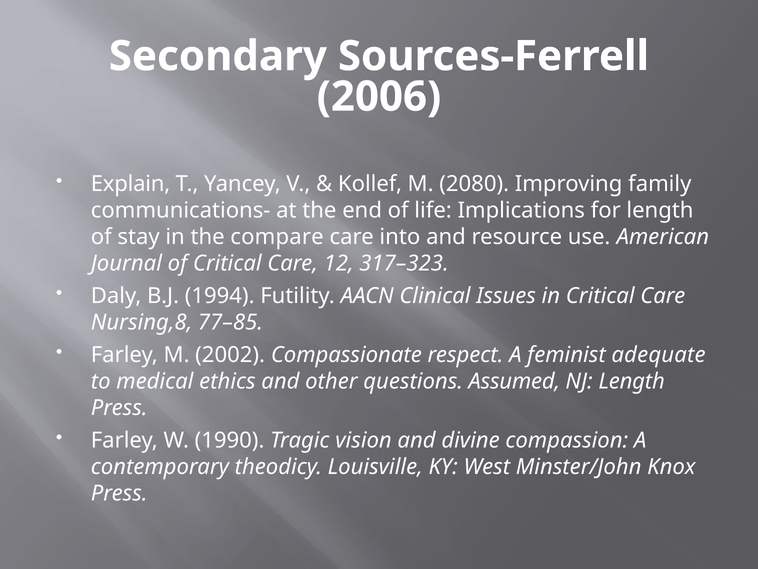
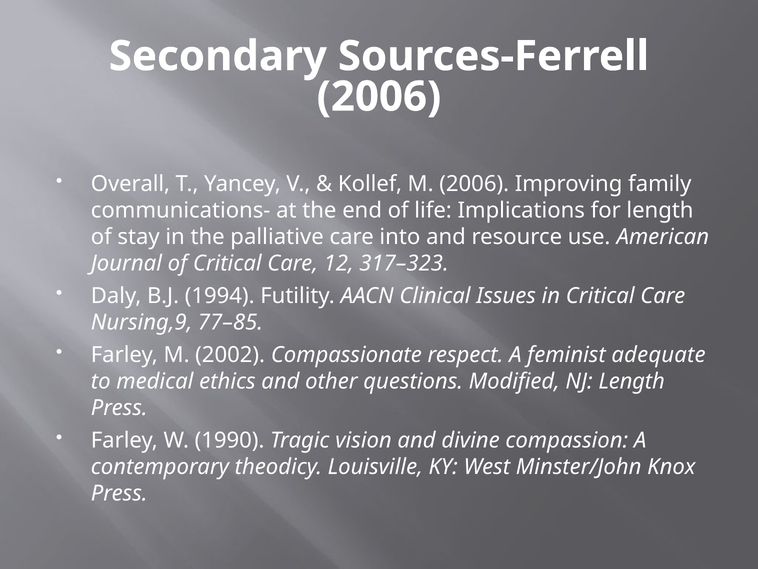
Explain: Explain -> Overall
M 2080: 2080 -> 2006
compare: compare -> palliative
Nursing,8: Nursing,8 -> Nursing,9
Assumed: Assumed -> Modified
